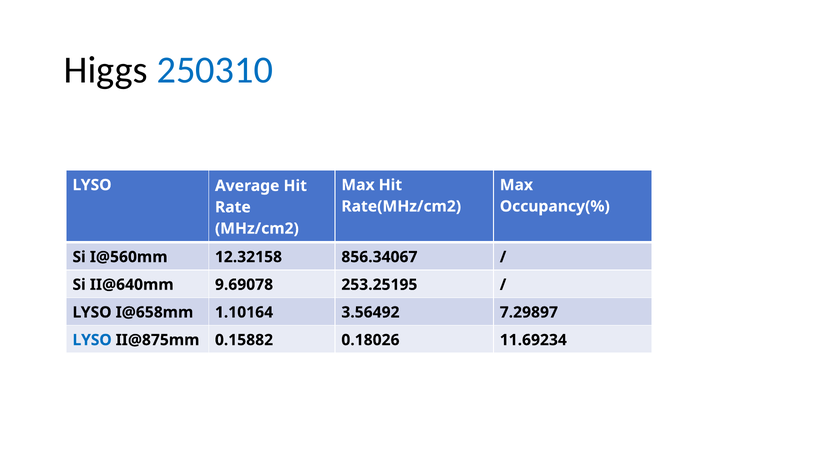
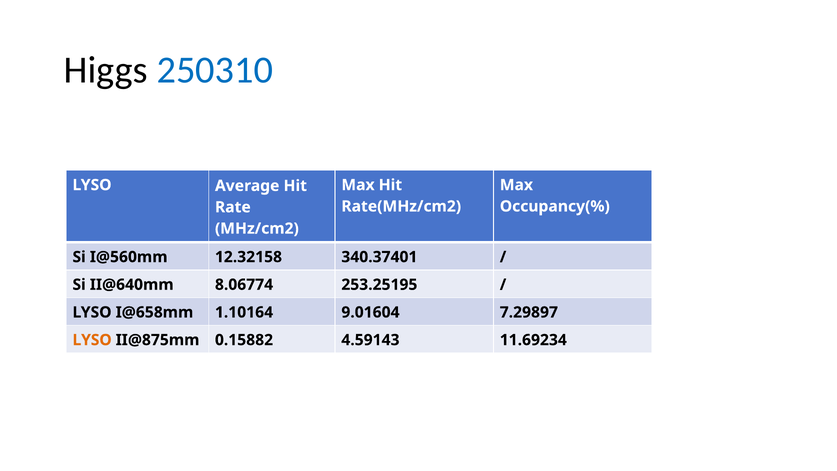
856.34067: 856.34067 -> 340.37401
9.69078: 9.69078 -> 8.06774
3.56492: 3.56492 -> 9.01604
LYSO at (92, 340) colour: blue -> orange
0.18026: 0.18026 -> 4.59143
